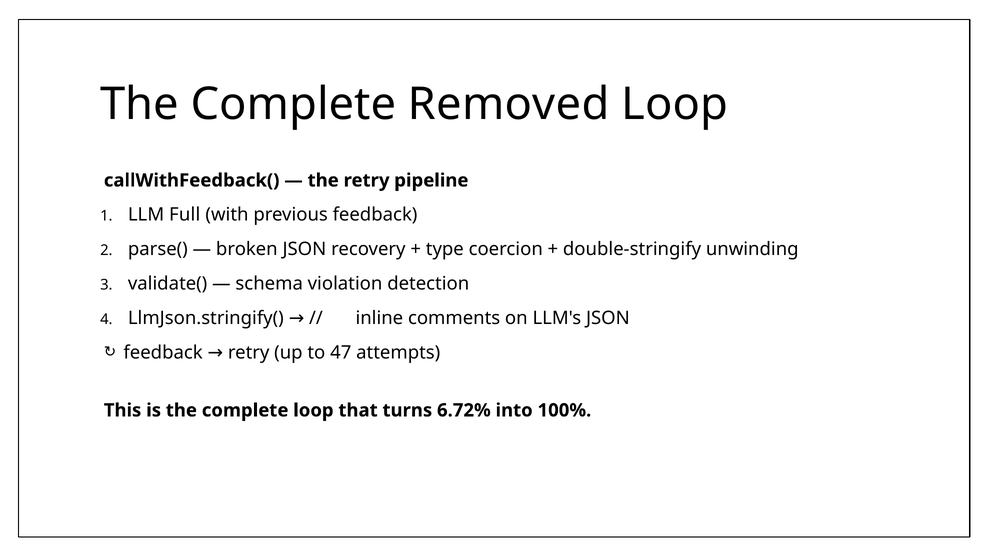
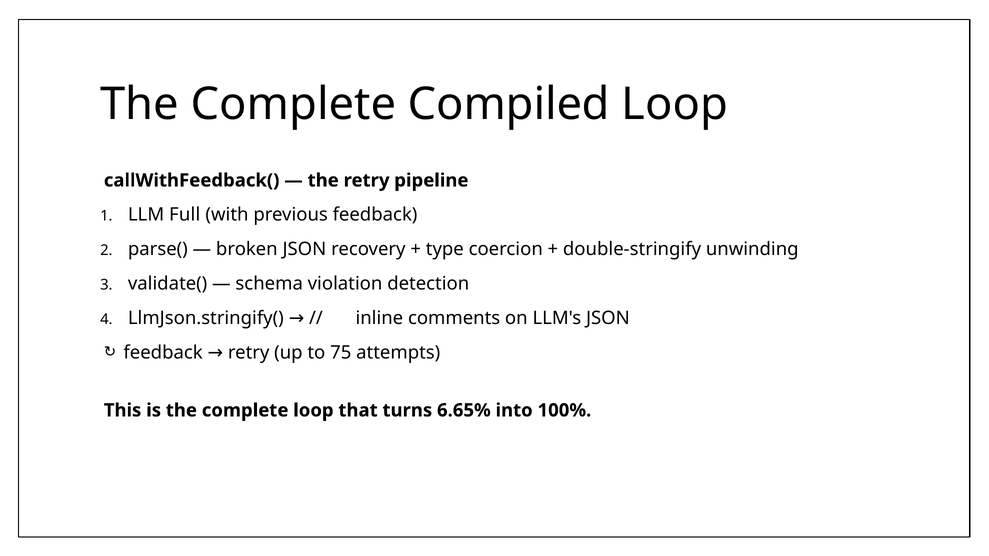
Removed: Removed -> Compiled
47: 47 -> 75
6.72%: 6.72% -> 6.65%
